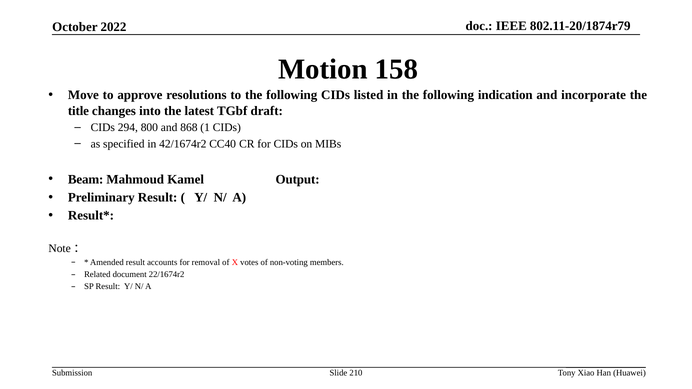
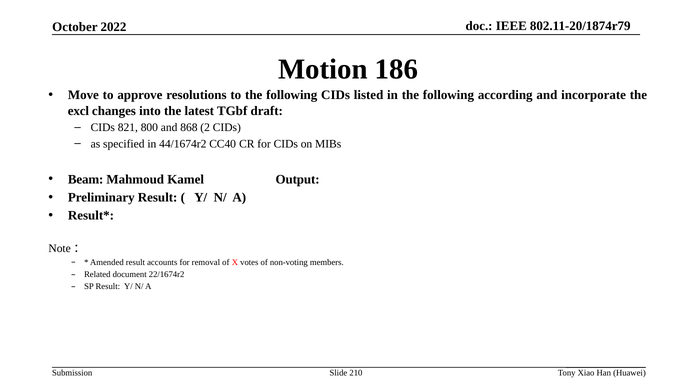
158: 158 -> 186
indication: indication -> according
title: title -> excl
294: 294 -> 821
1: 1 -> 2
42/1674r2: 42/1674r2 -> 44/1674r2
